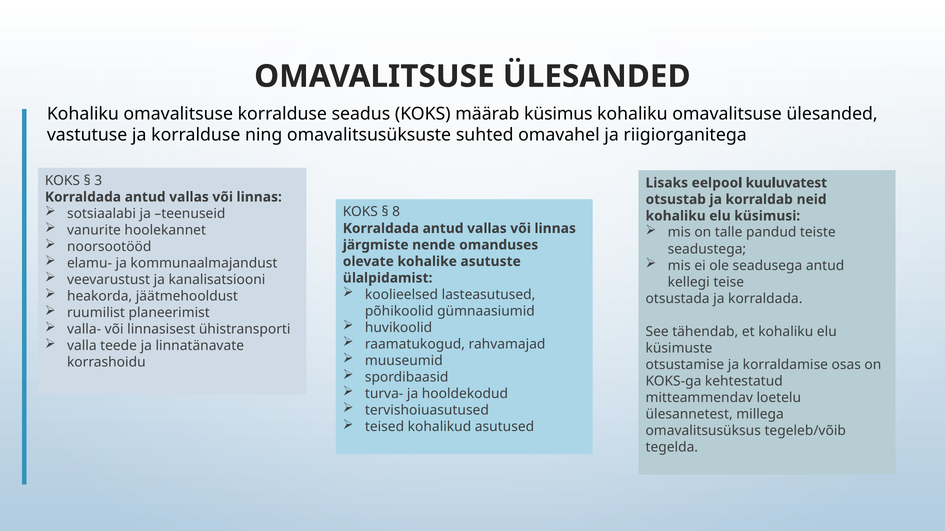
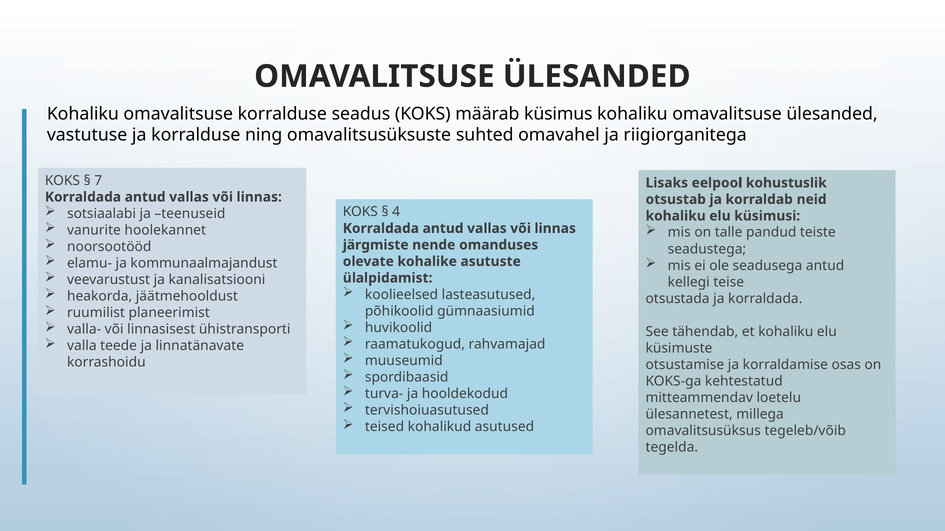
3: 3 -> 7
kuuluvatest: kuuluvatest -> kohustuslik
8: 8 -> 4
